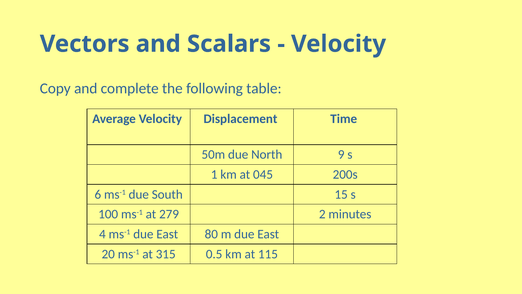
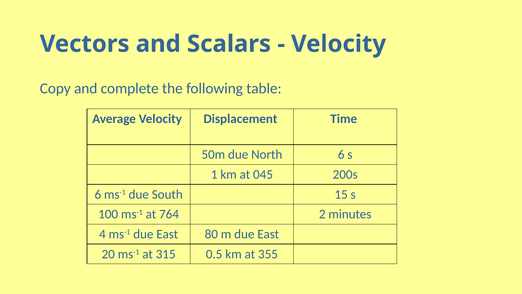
North 9: 9 -> 6
279: 279 -> 764
115: 115 -> 355
